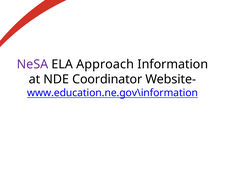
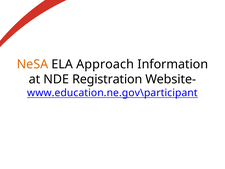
NeSA colour: purple -> orange
Coordinator: Coordinator -> Registration
www.education.ne.gov\information: www.education.ne.gov\information -> www.education.ne.gov\participant
